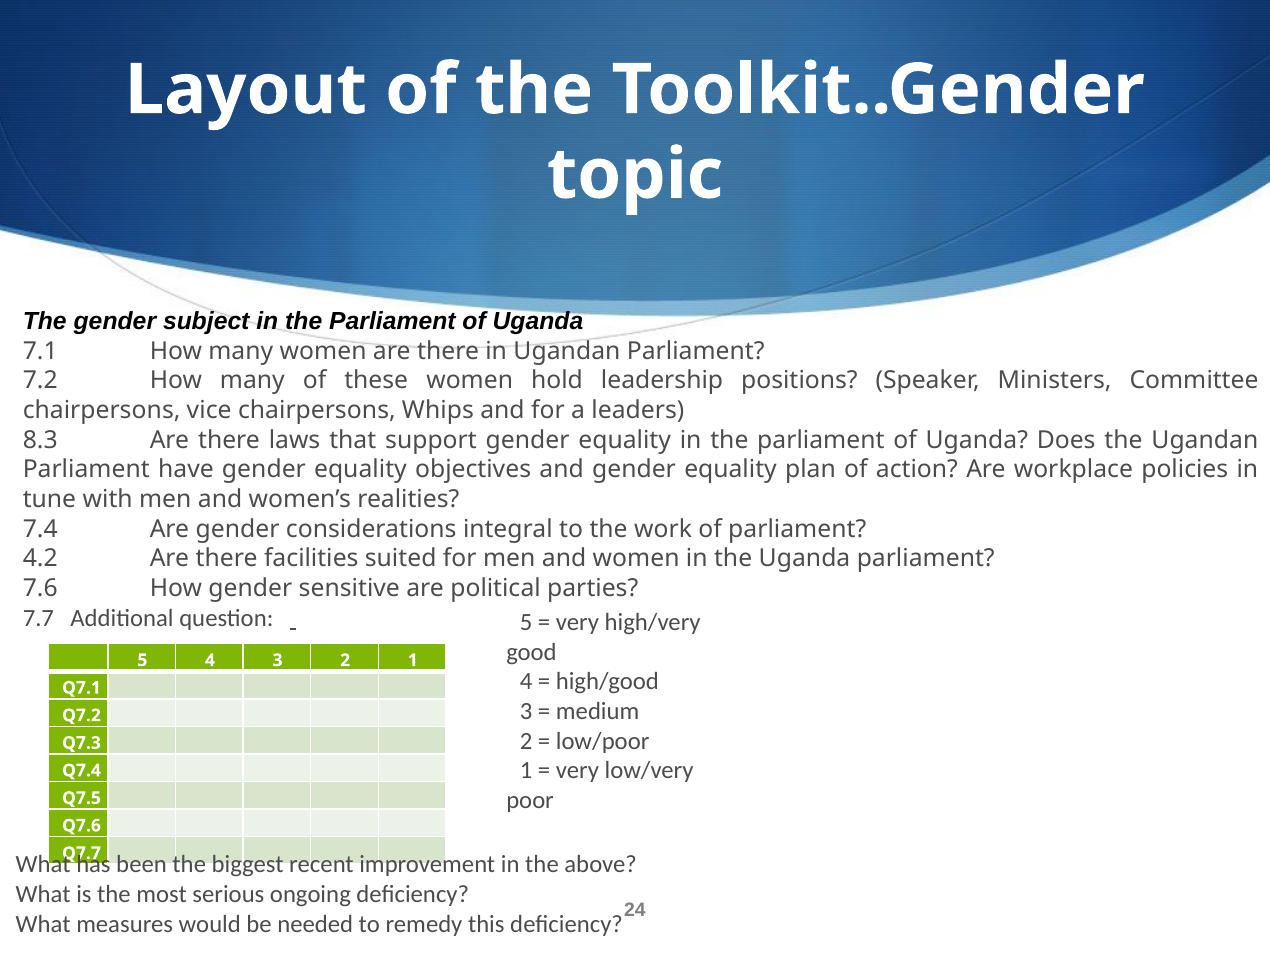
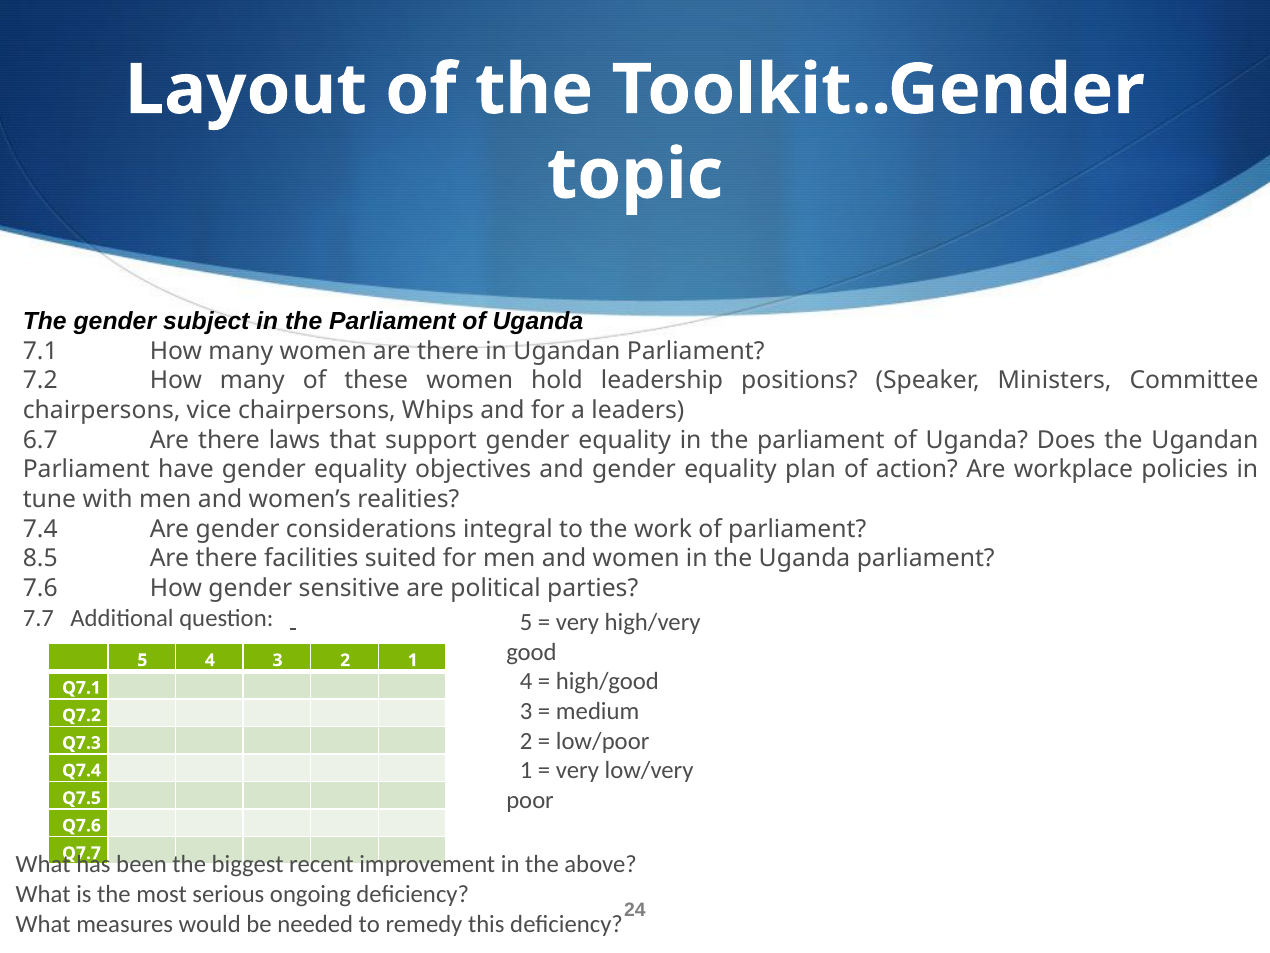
8.3: 8.3 -> 6.7
4.2: 4.2 -> 8.5
